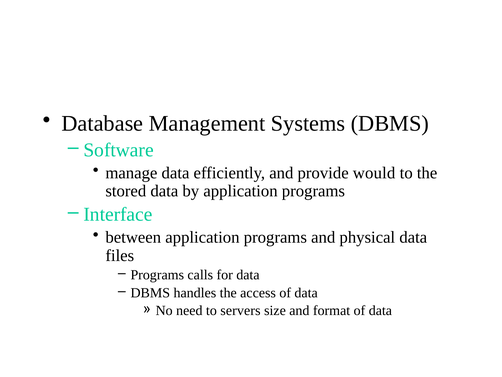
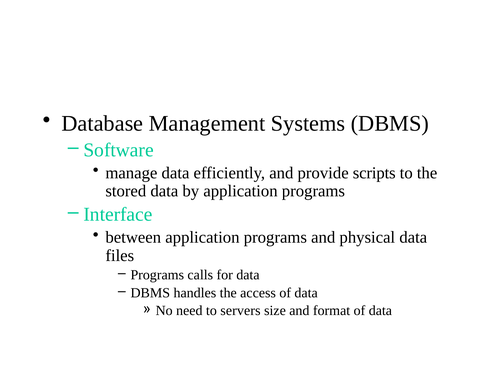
would: would -> scripts
